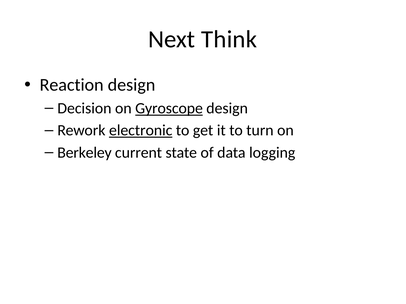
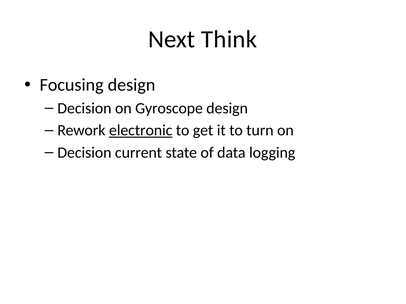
Reaction: Reaction -> Focusing
Gyroscope underline: present -> none
Berkeley at (84, 153): Berkeley -> Decision
